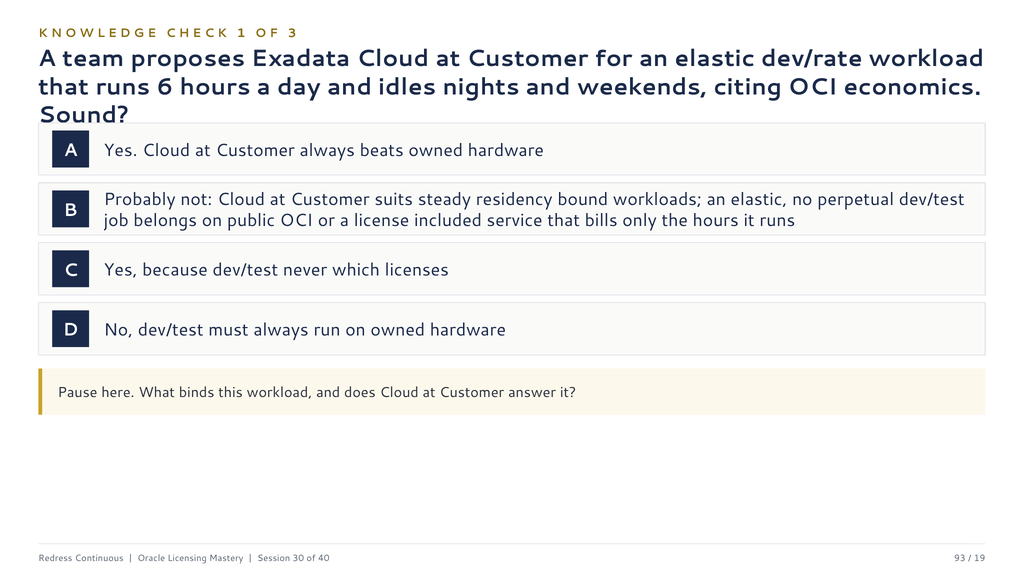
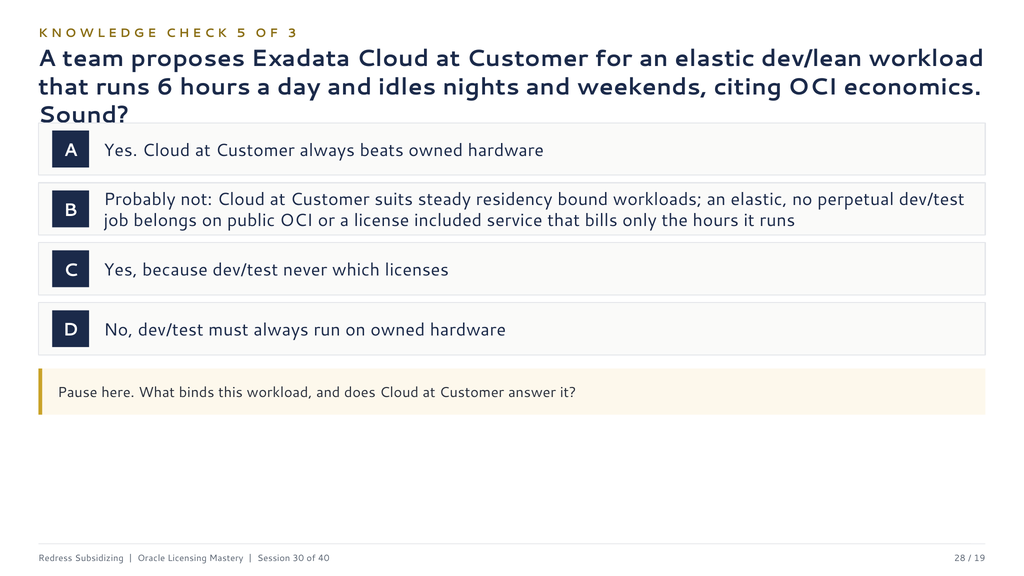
1: 1 -> 5
dev/rate: dev/rate -> dev/lean
Continuous: Continuous -> Subsidizing
93: 93 -> 28
